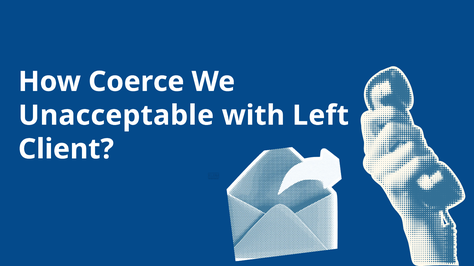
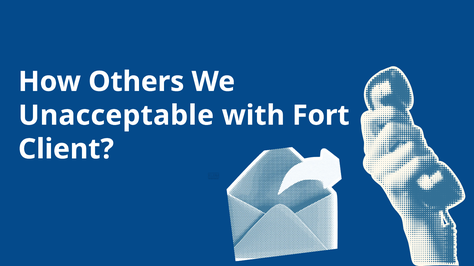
Coerce: Coerce -> Others
Left: Left -> Fort
